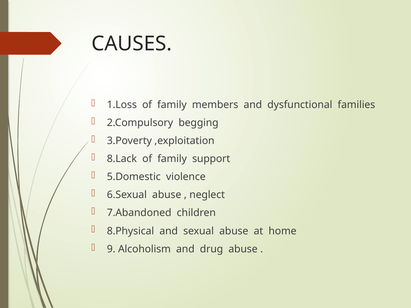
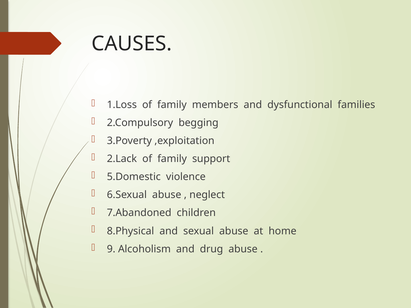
8.Lack: 8.Lack -> 2.Lack
